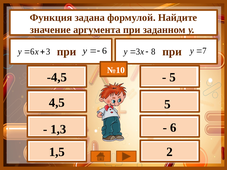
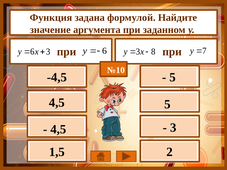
6 at (173, 128): 6 -> 3
1,3 at (58, 129): 1,3 -> 4,5
